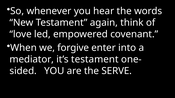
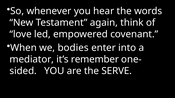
forgive: forgive -> bodies
it’s testament: testament -> remember
